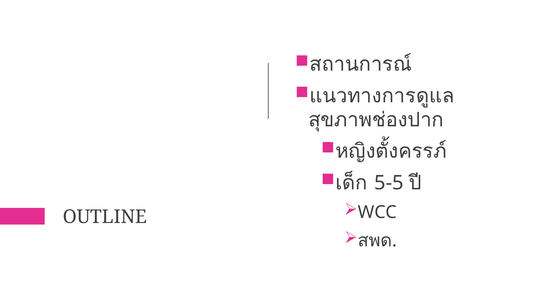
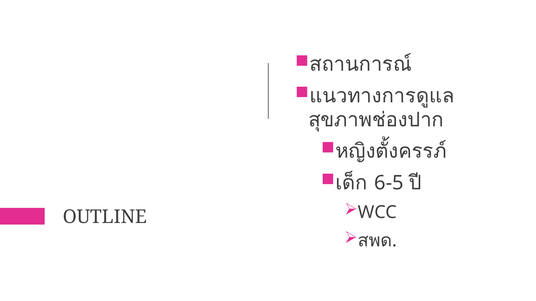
5-5: 5-5 -> 6-5
